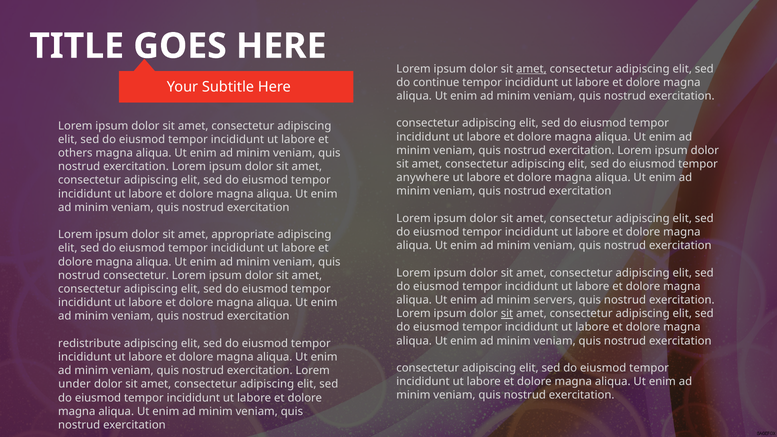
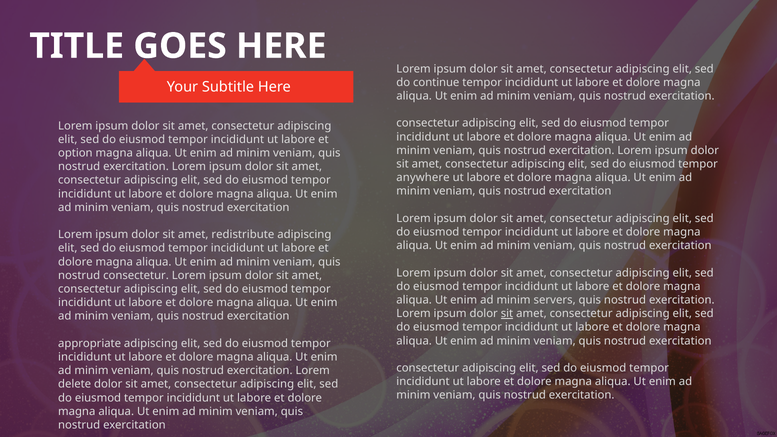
amet at (531, 69) underline: present -> none
others: others -> option
appropriate: appropriate -> redistribute
redistribute: redistribute -> appropriate
under: under -> delete
